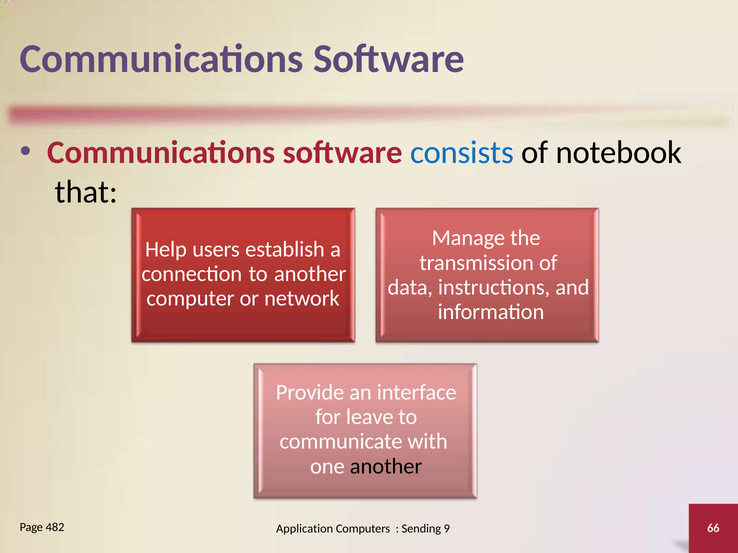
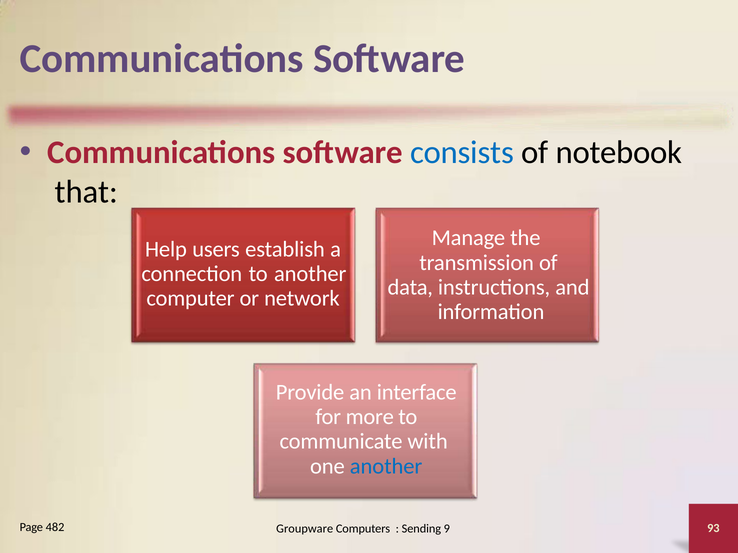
leave: leave -> more
another at (386, 467) colour: black -> blue
Application: Application -> Groupware
66: 66 -> 93
